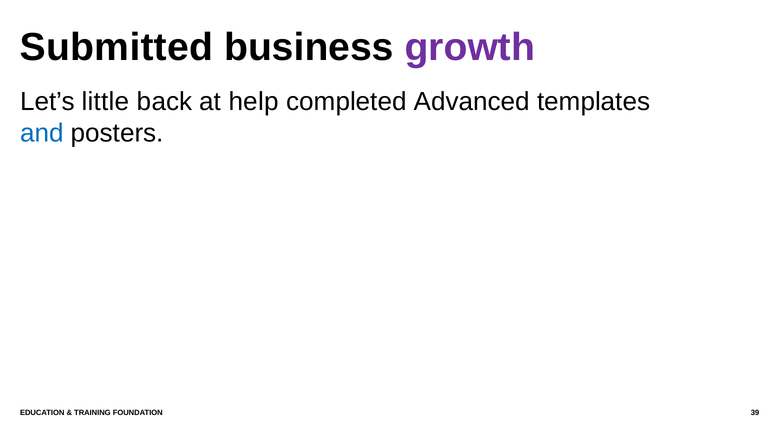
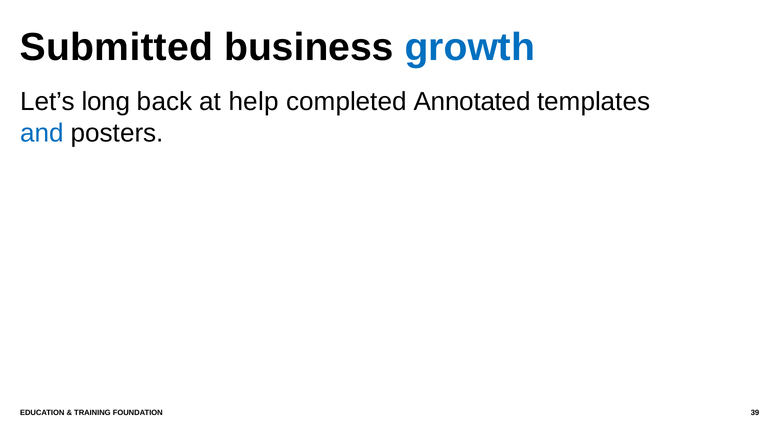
growth colour: purple -> blue
little: little -> long
Advanced: Advanced -> Annotated
